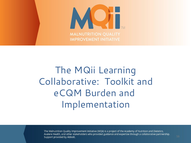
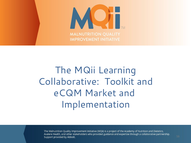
Burden: Burden -> Market
